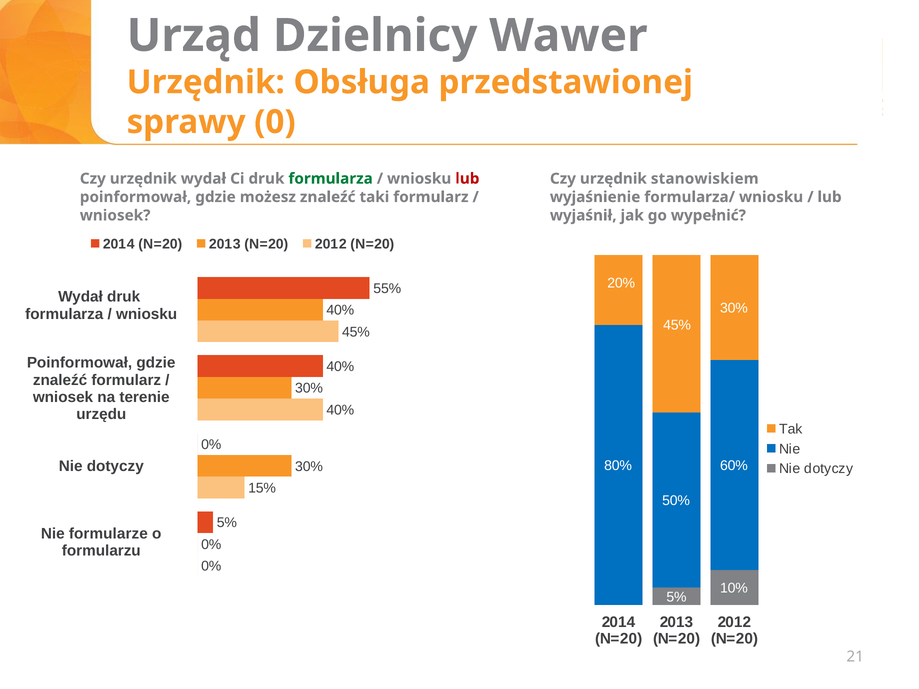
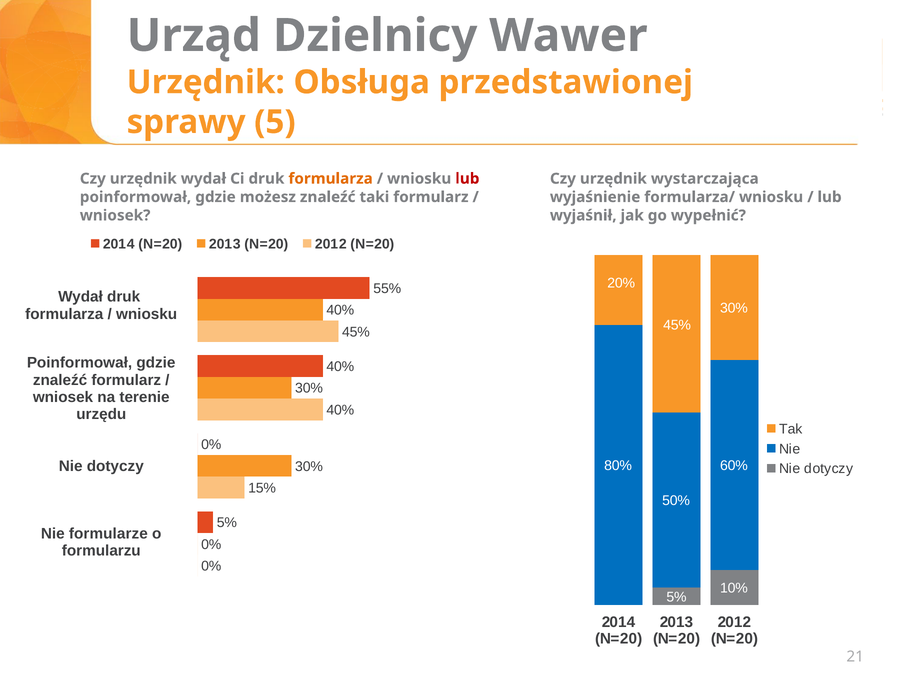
0: 0 -> 5
formularza at (331, 179) colour: green -> orange
stanowiskiem: stanowiskiem -> wystarczająca
